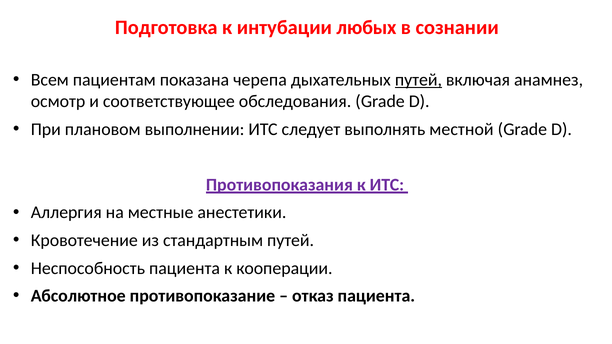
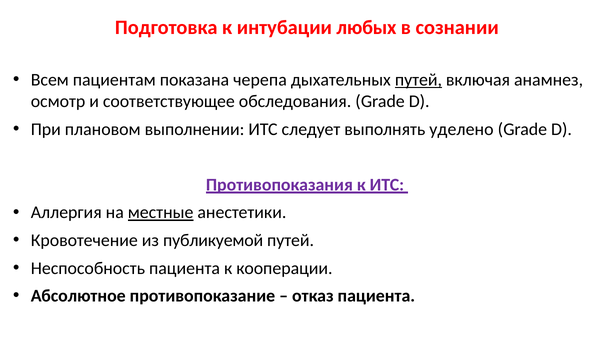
местной: местной -> уделено
местные underline: none -> present
стандартным: стандартным -> публикуемой
